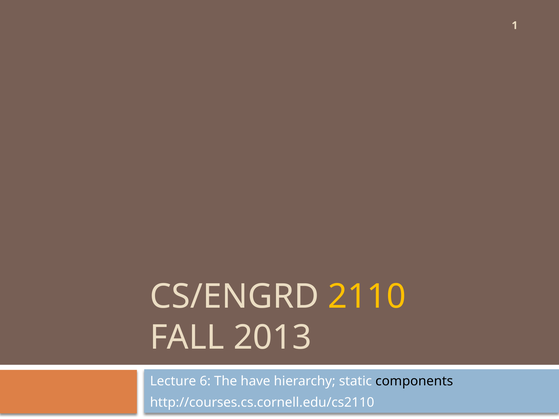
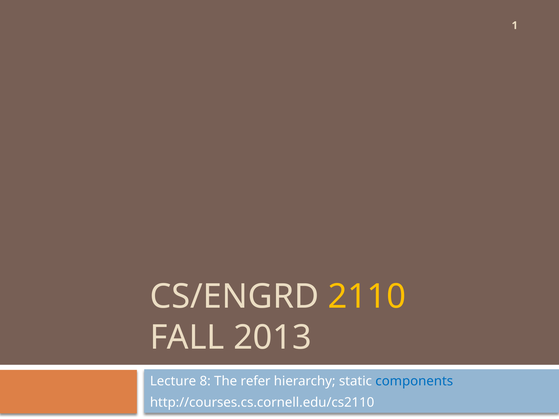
6: 6 -> 8
have: have -> refer
components colour: black -> blue
